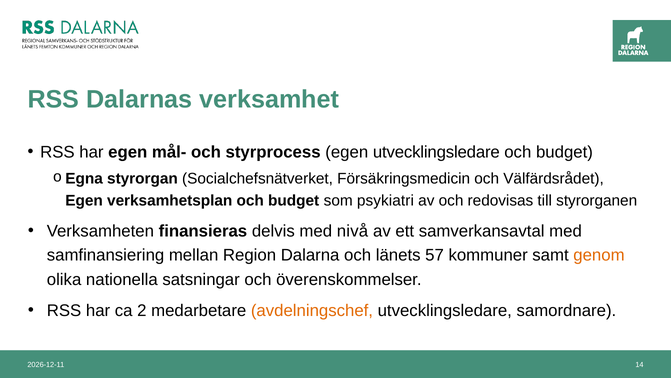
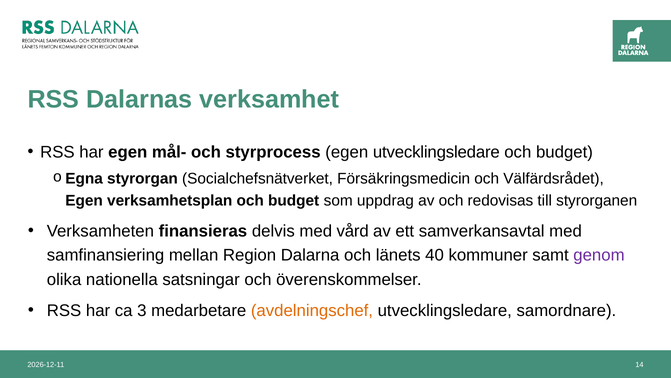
psykiatri: psykiatri -> uppdrag
nivå: nivå -> vård
57: 57 -> 40
genom colour: orange -> purple
2: 2 -> 3
